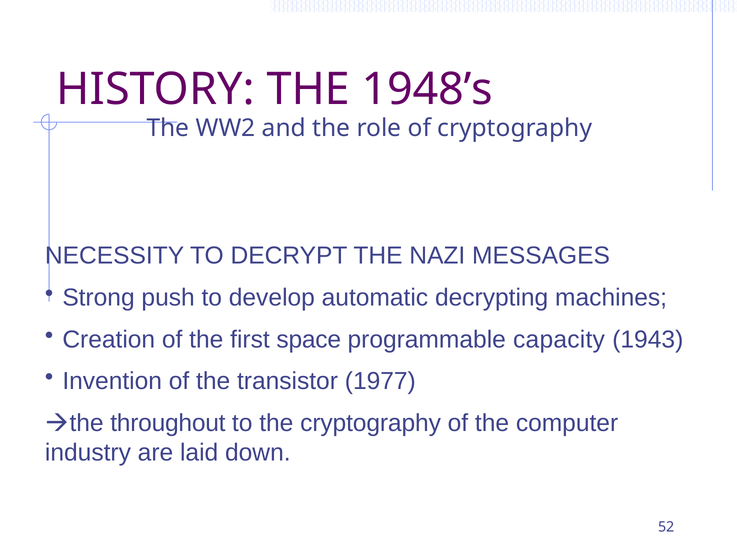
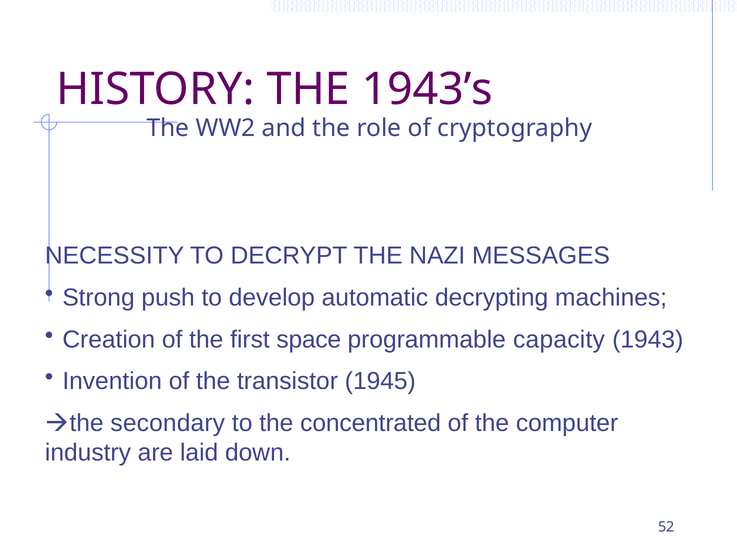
1948’s: 1948’s -> 1943’s
1977: 1977 -> 1945
throughout: throughout -> secondary
the cryptography: cryptography -> concentrated
